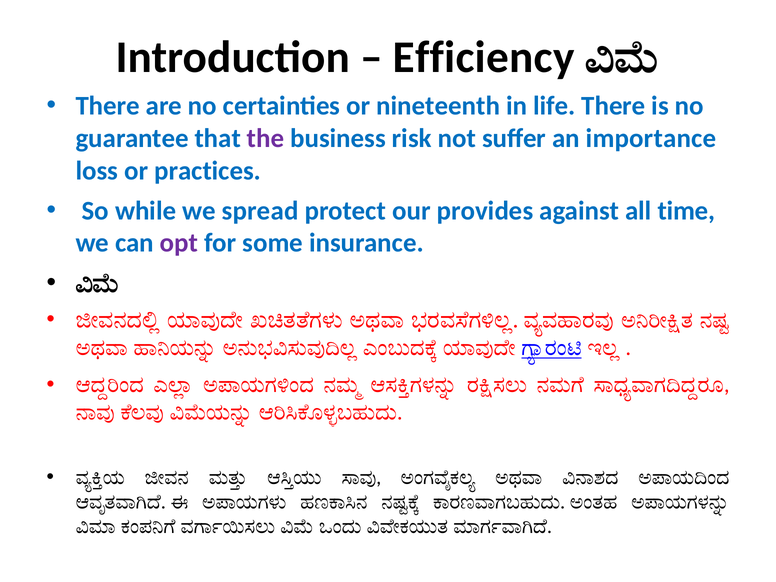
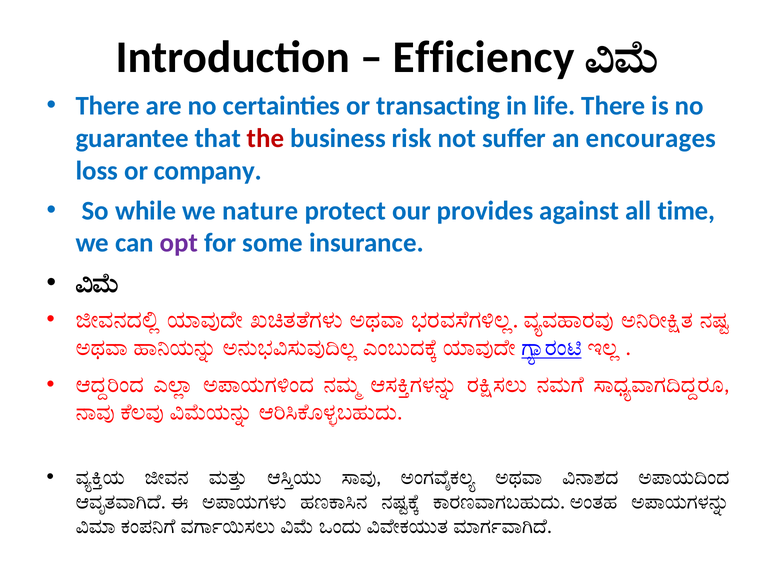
nineteenth: nineteenth -> transacting
the colour: purple -> red
importance: importance -> encourages
practices: practices -> company
spread: spread -> nature
